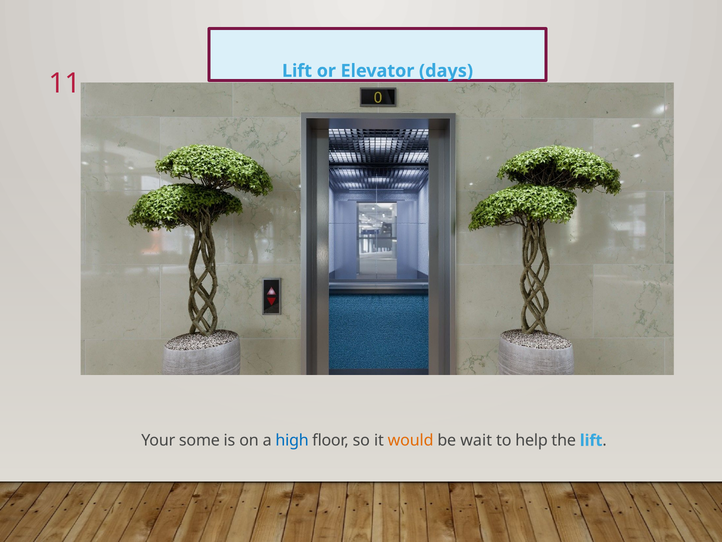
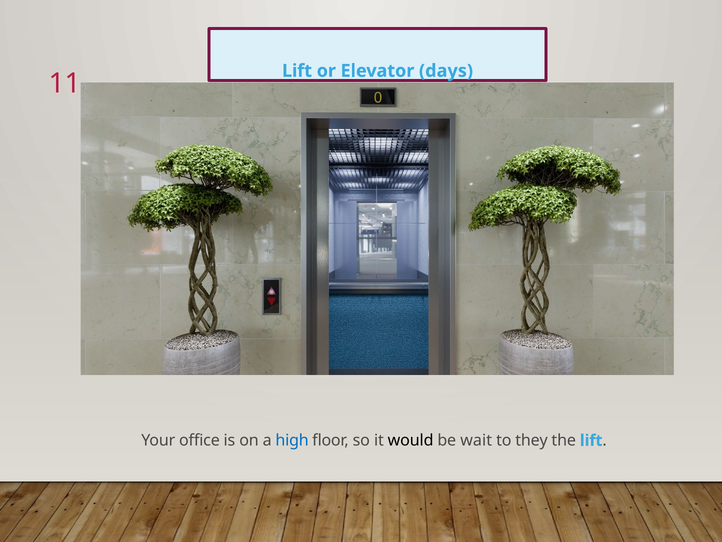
some: some -> office
would colour: orange -> black
help: help -> they
